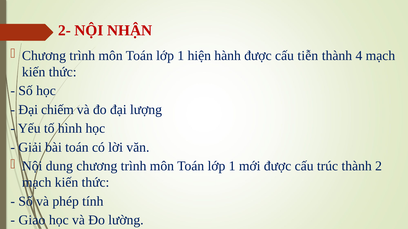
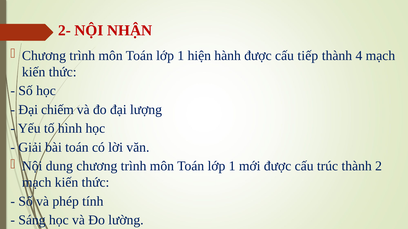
tiễn: tiễn -> tiếp
Giao: Giao -> Sáng
